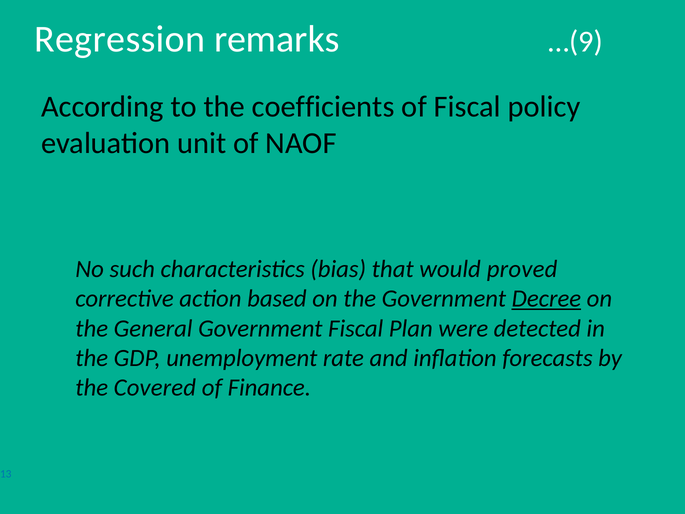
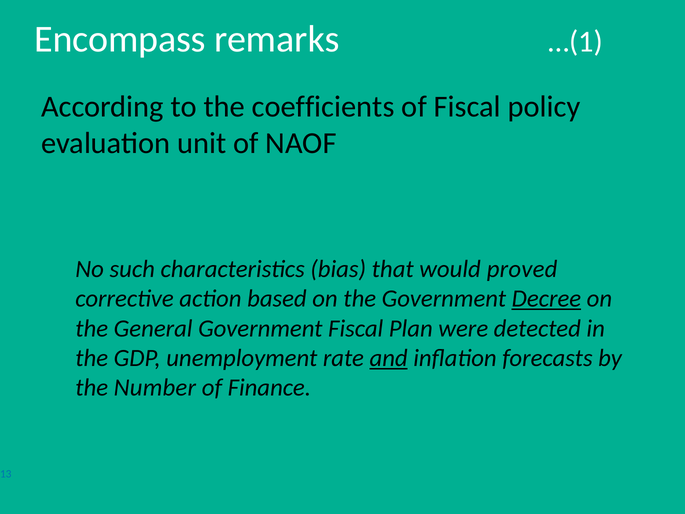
Regression: Regression -> Encompass
…(9: …(9 -> …(1
and underline: none -> present
Covered: Covered -> Number
